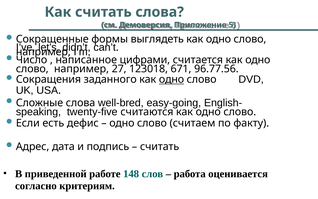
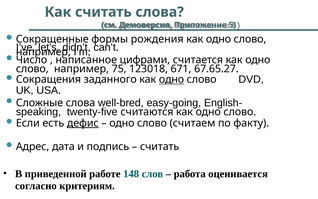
выглядеть: выглядеть -> рождения
27: 27 -> 75
96.77.56: 96.77.56 -> 67.65.27
дефис underline: none -> present
